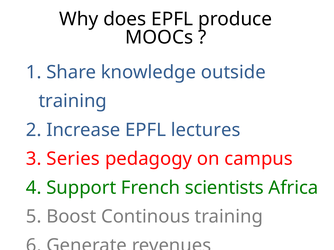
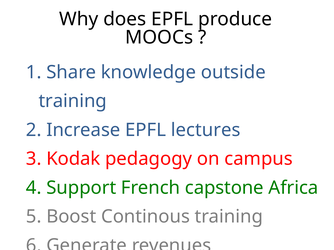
Series: Series -> Kodak
scientists: scientists -> capstone
